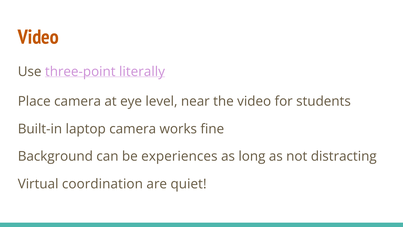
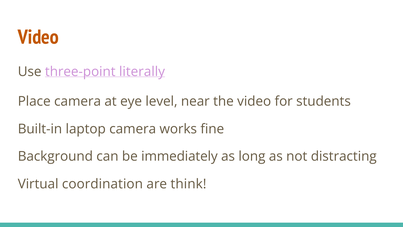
experiences: experiences -> immediately
quiet: quiet -> think
